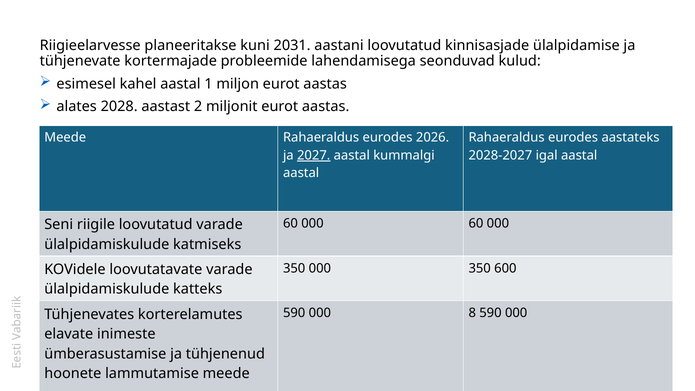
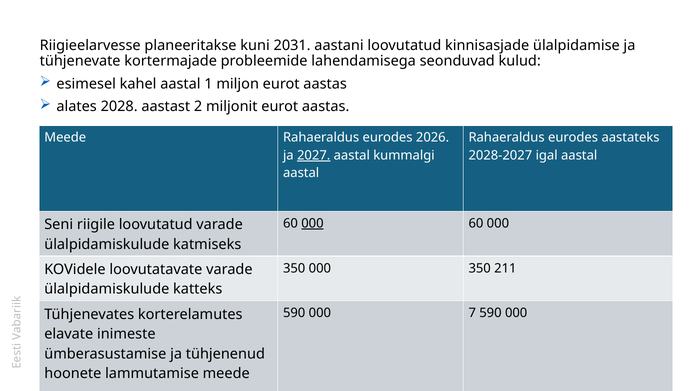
000 at (312, 223) underline: none -> present
600: 600 -> 211
8: 8 -> 7
